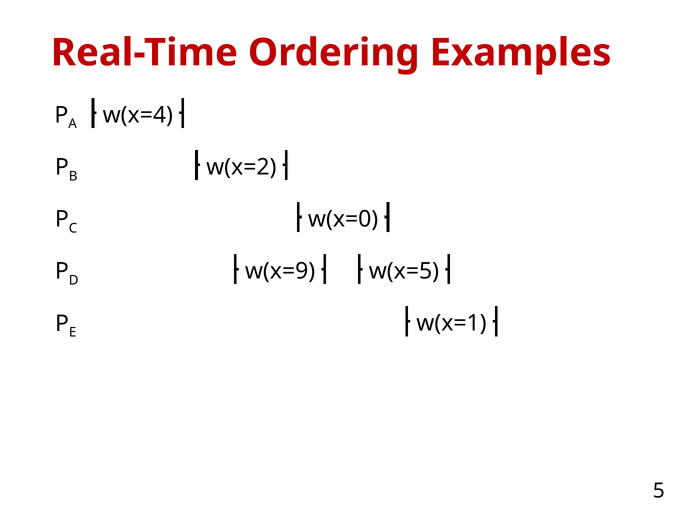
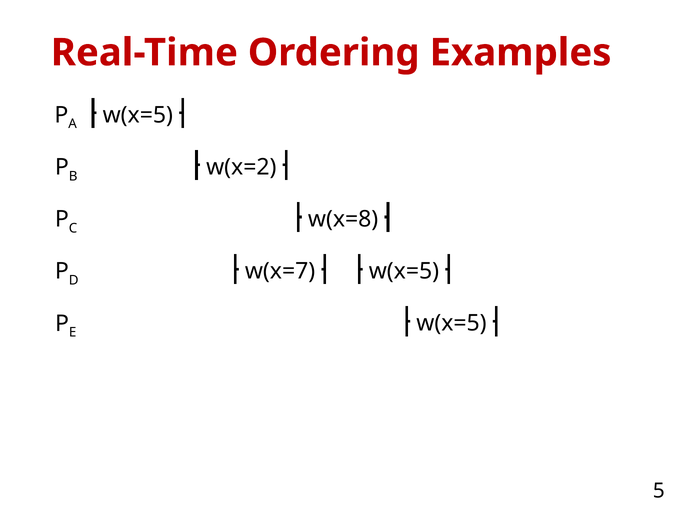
w(x=4 at (138, 115): w(x=4 -> w(x=5
w(x=0: w(x=0 -> w(x=8
w(x=9: w(x=9 -> w(x=7
w(x=1 at (451, 324): w(x=1 -> w(x=5
